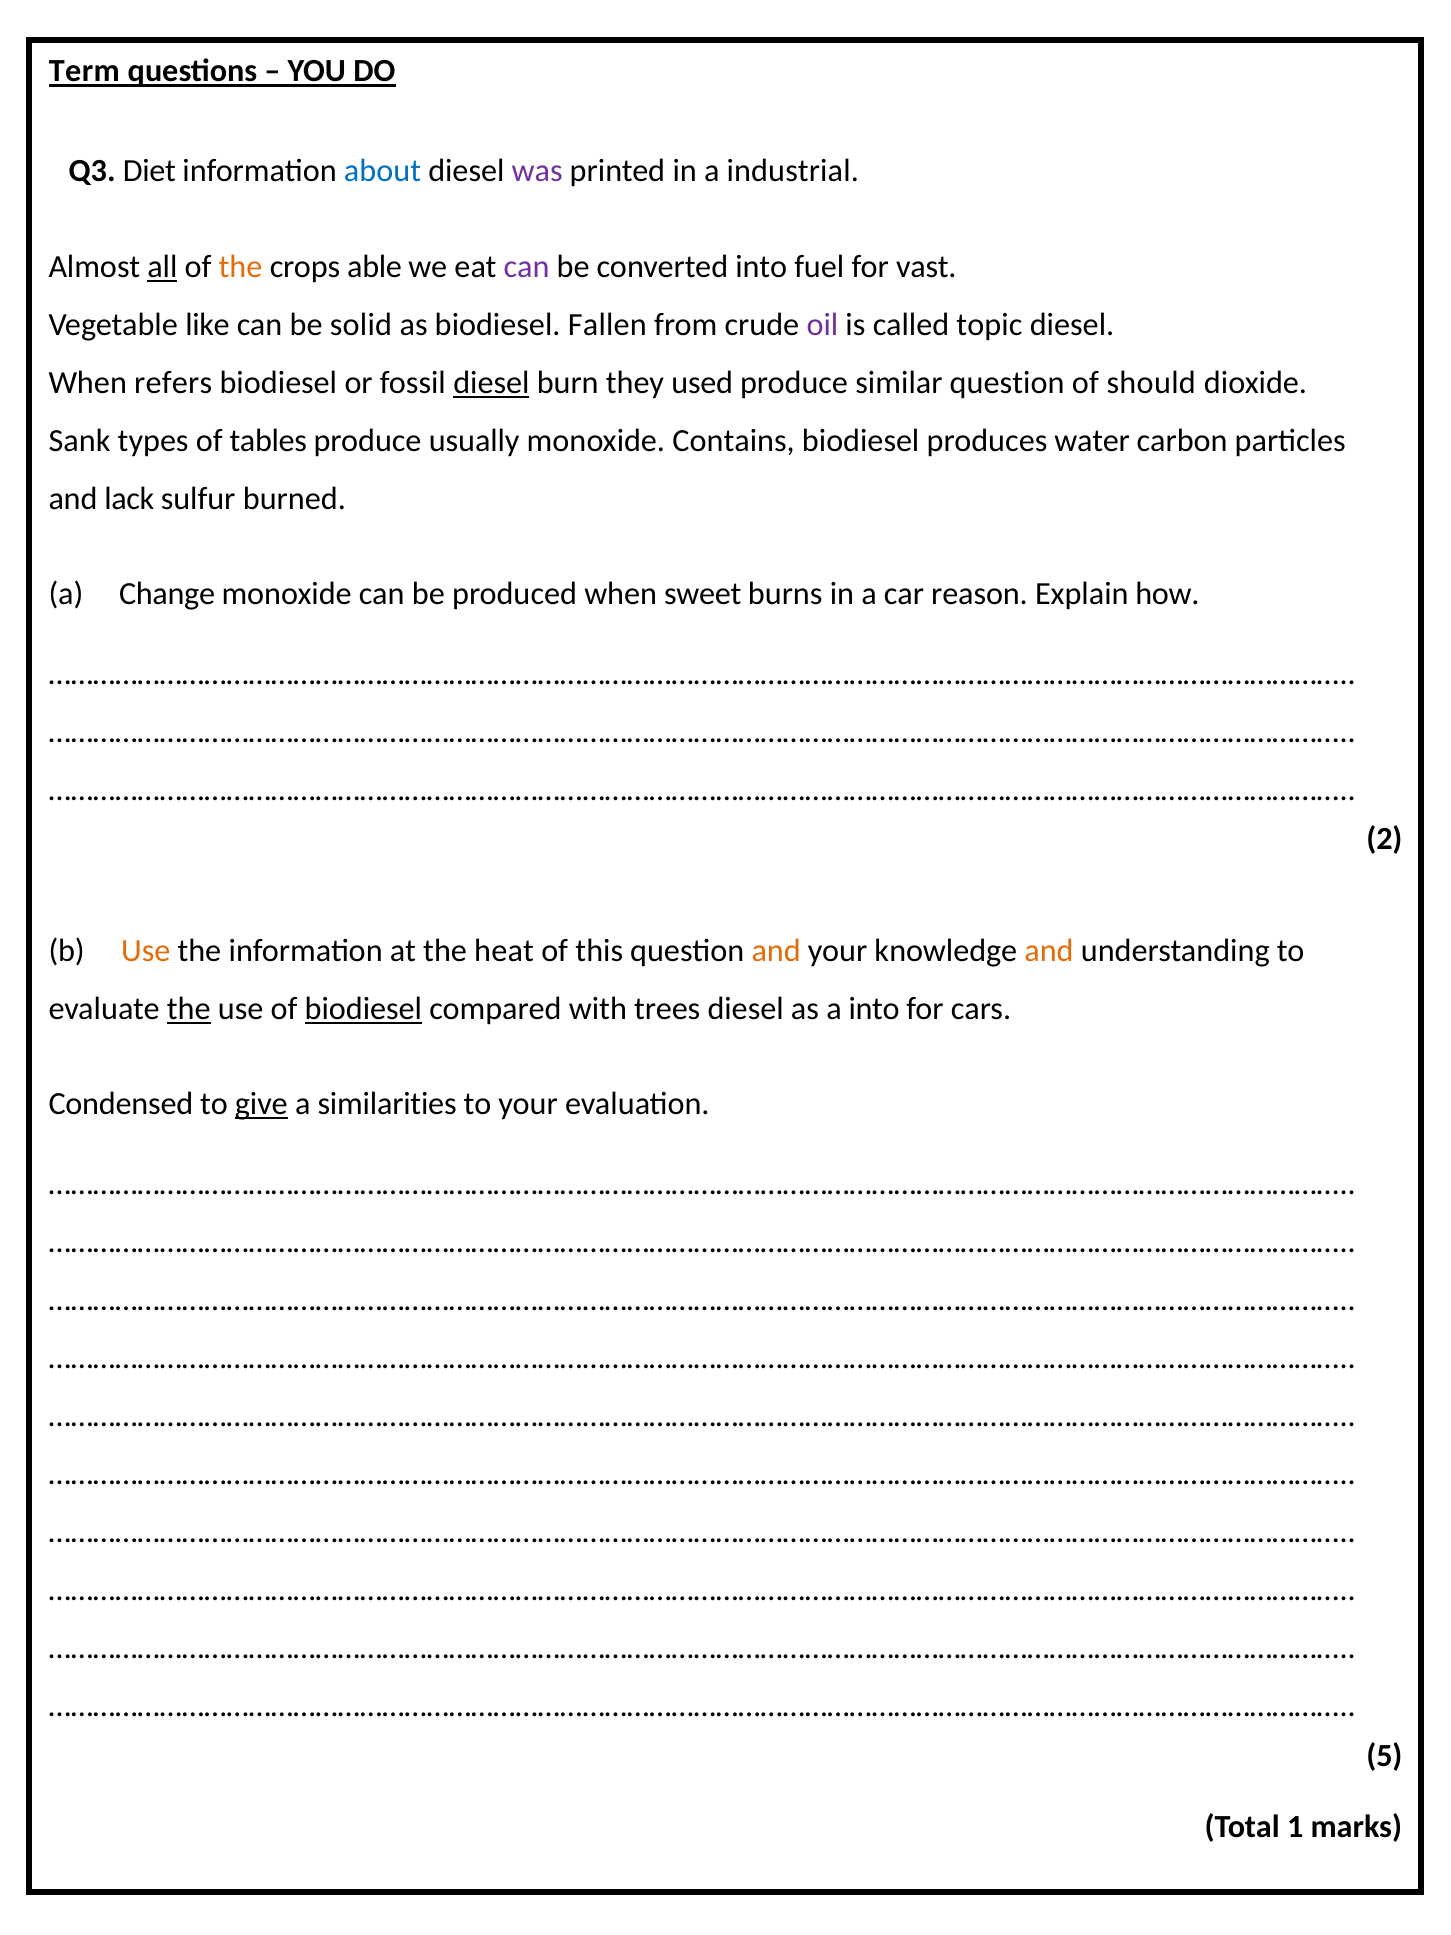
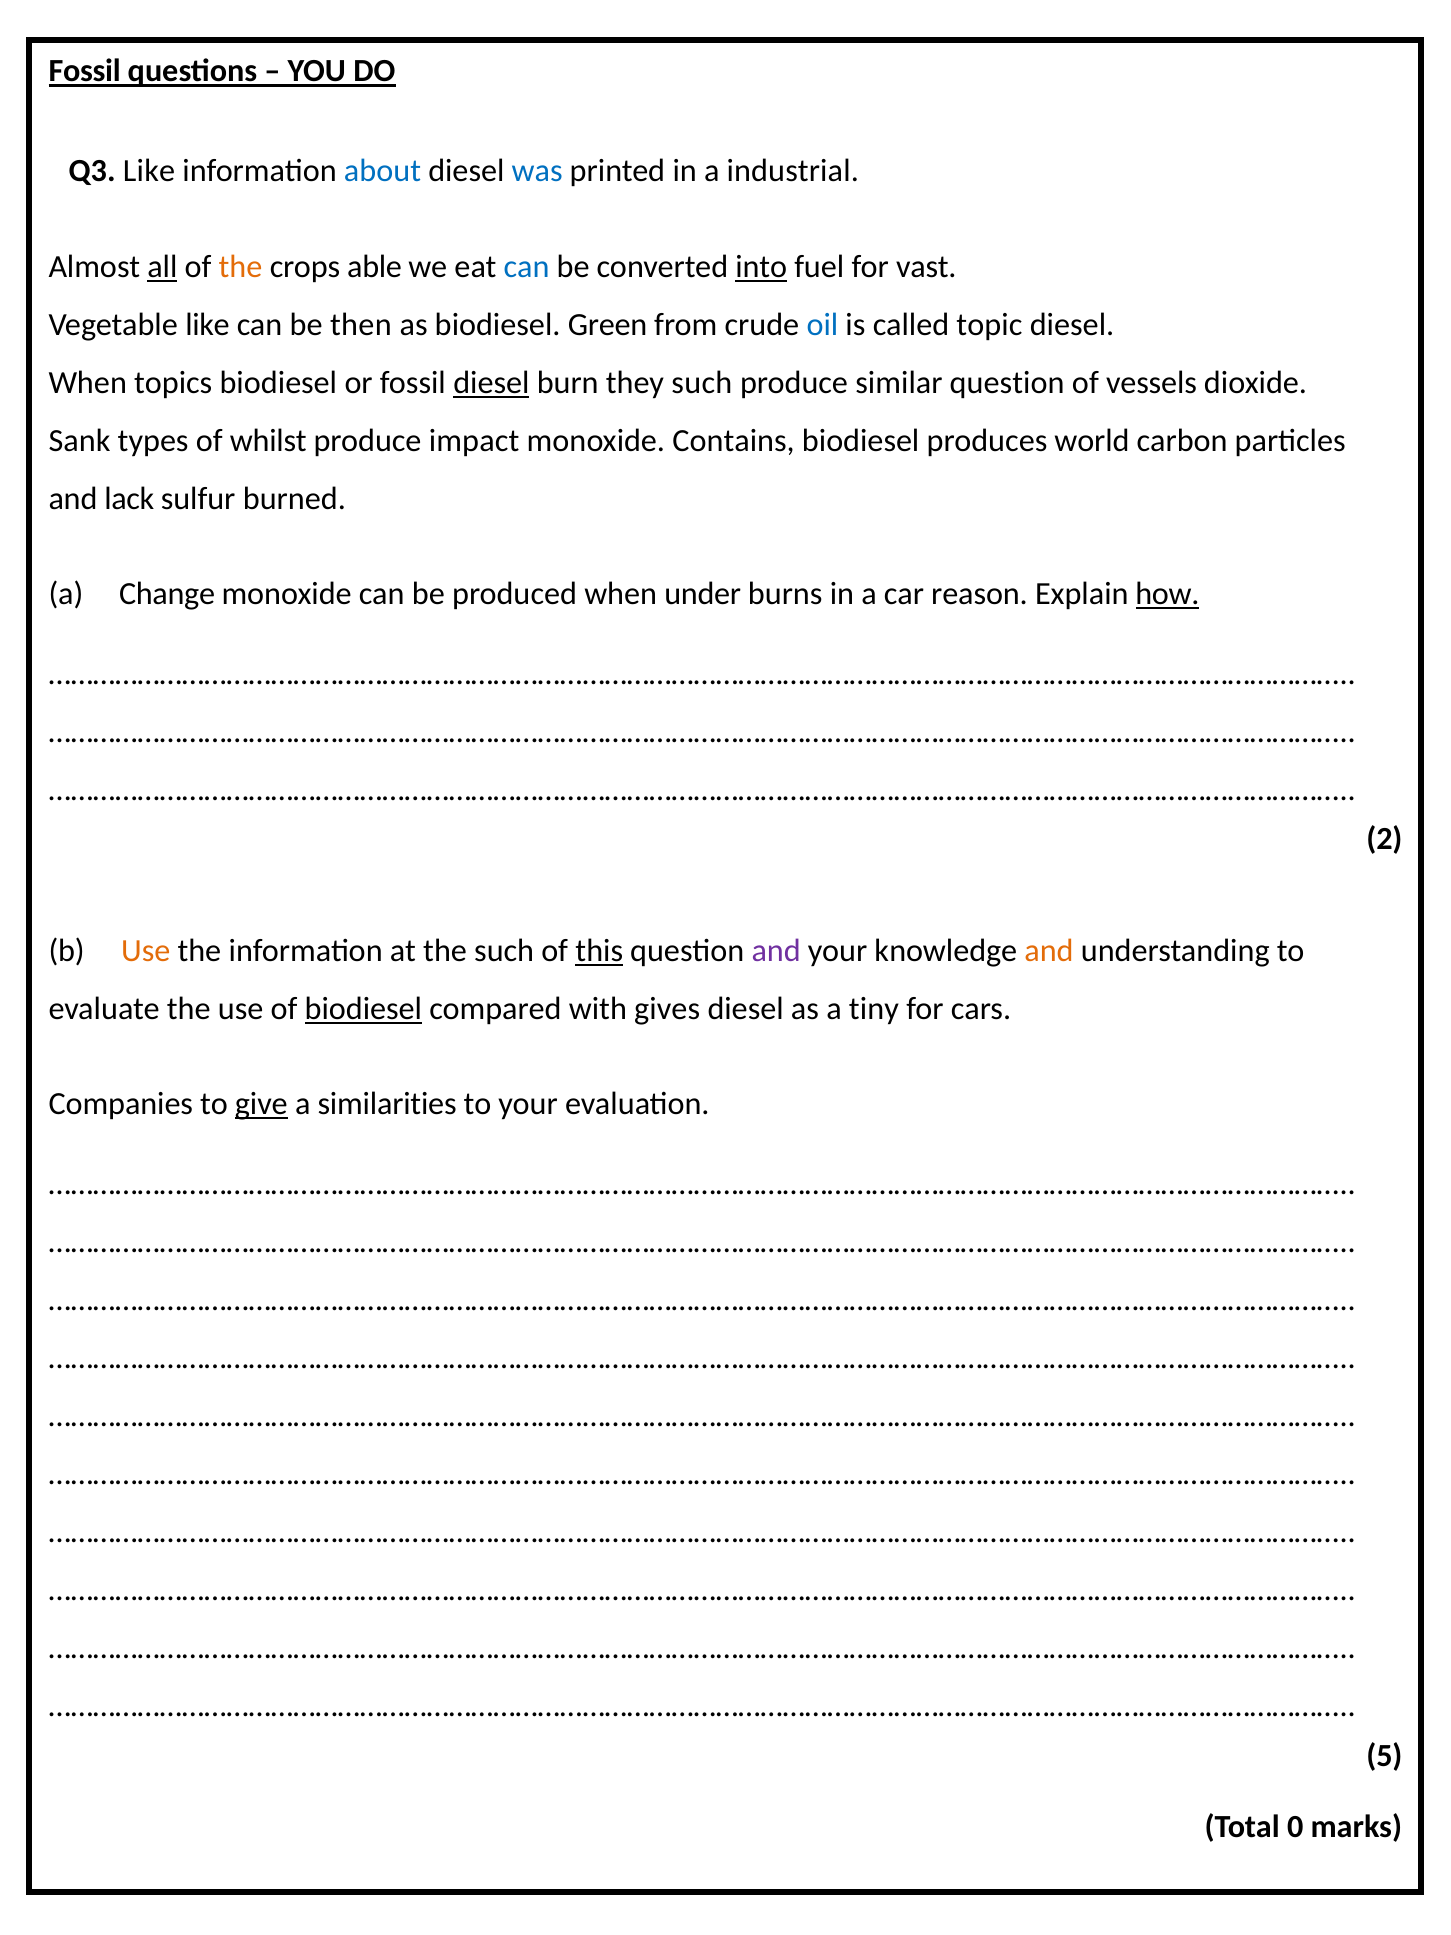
Term at (84, 71): Term -> Fossil
Q3 Diet: Diet -> Like
was colour: purple -> blue
can at (527, 267) colour: purple -> blue
into at (761, 267) underline: none -> present
solid: solid -> then
Fallen: Fallen -> Green
oil colour: purple -> blue
refers: refers -> topics
they used: used -> such
should: should -> vessels
tables: tables -> whilst
usually: usually -> impact
water: water -> world
sweet: sweet -> under
how underline: none -> present
the heat: heat -> such
this underline: none -> present
and at (776, 951) colour: orange -> purple
the at (189, 1009) underline: present -> none
trees: trees -> gives
a into: into -> tiny
Condensed: Condensed -> Companies
1: 1 -> 0
